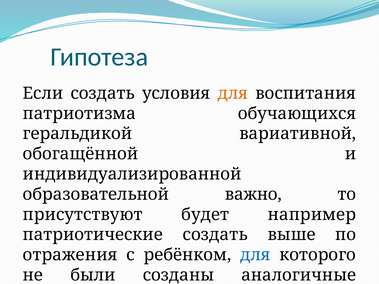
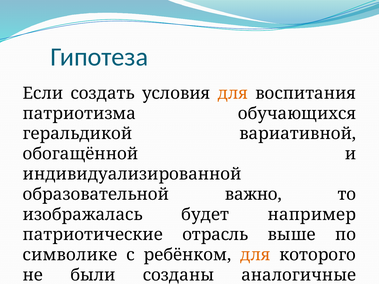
присутствуют: присутствуют -> изображалась
патриотические создать: создать -> отрасль
отражения: отражения -> символике
для at (255, 255) colour: blue -> orange
